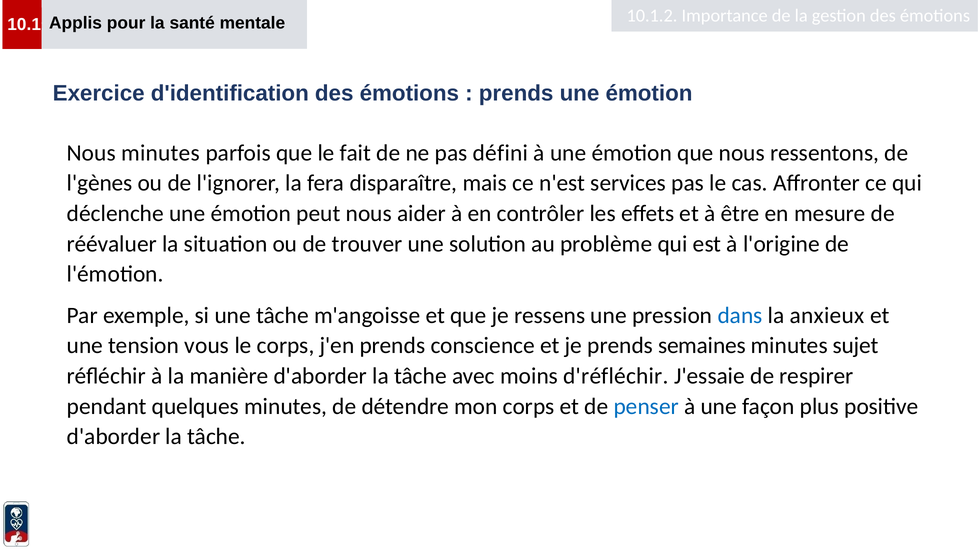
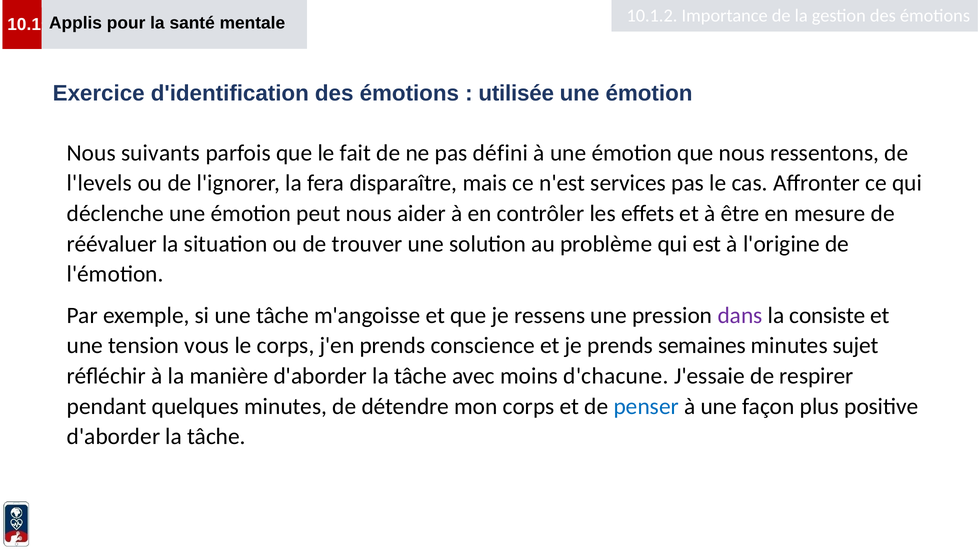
prends at (516, 93): prends -> utilisée
Nous minutes: minutes -> suivants
l'gènes: l'gènes -> l'levels
dans colour: blue -> purple
anxieux: anxieux -> consiste
d'réfléchir: d'réfléchir -> d'chacune
